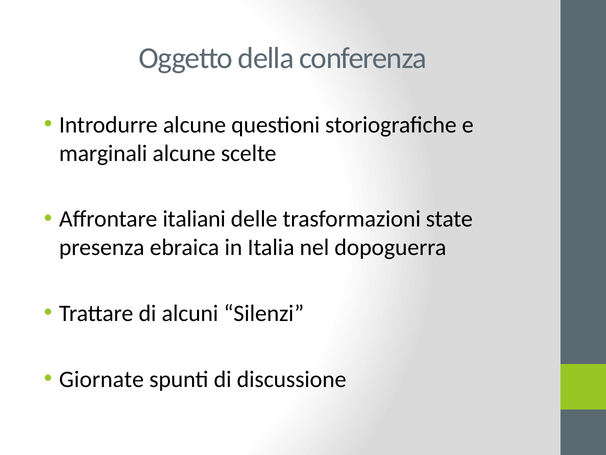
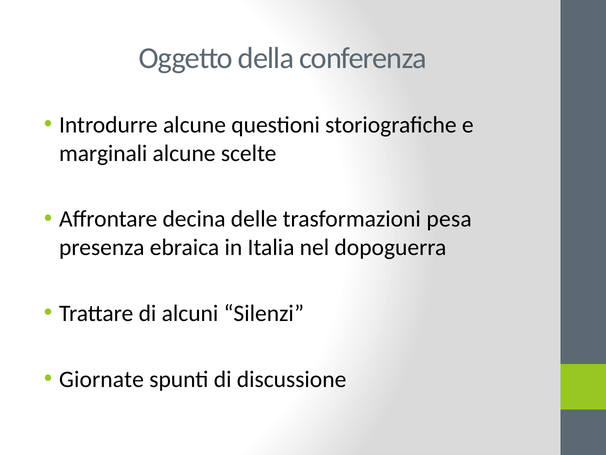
italiani: italiani -> decina
state: state -> pesa
